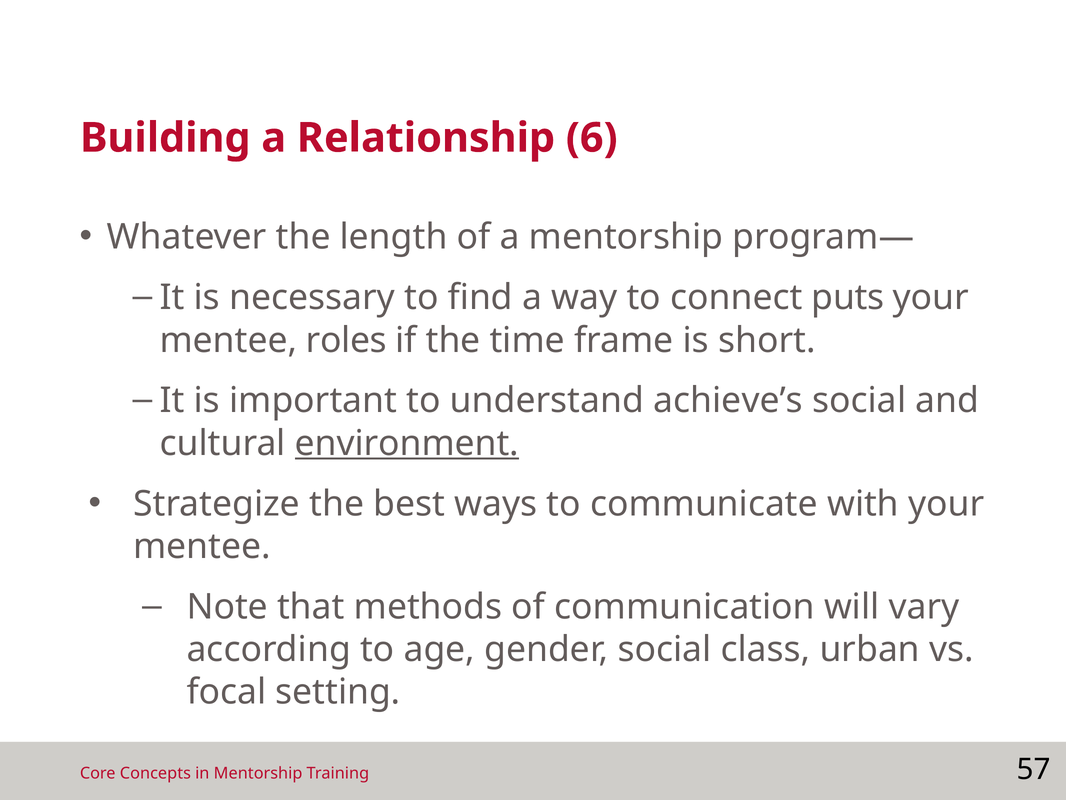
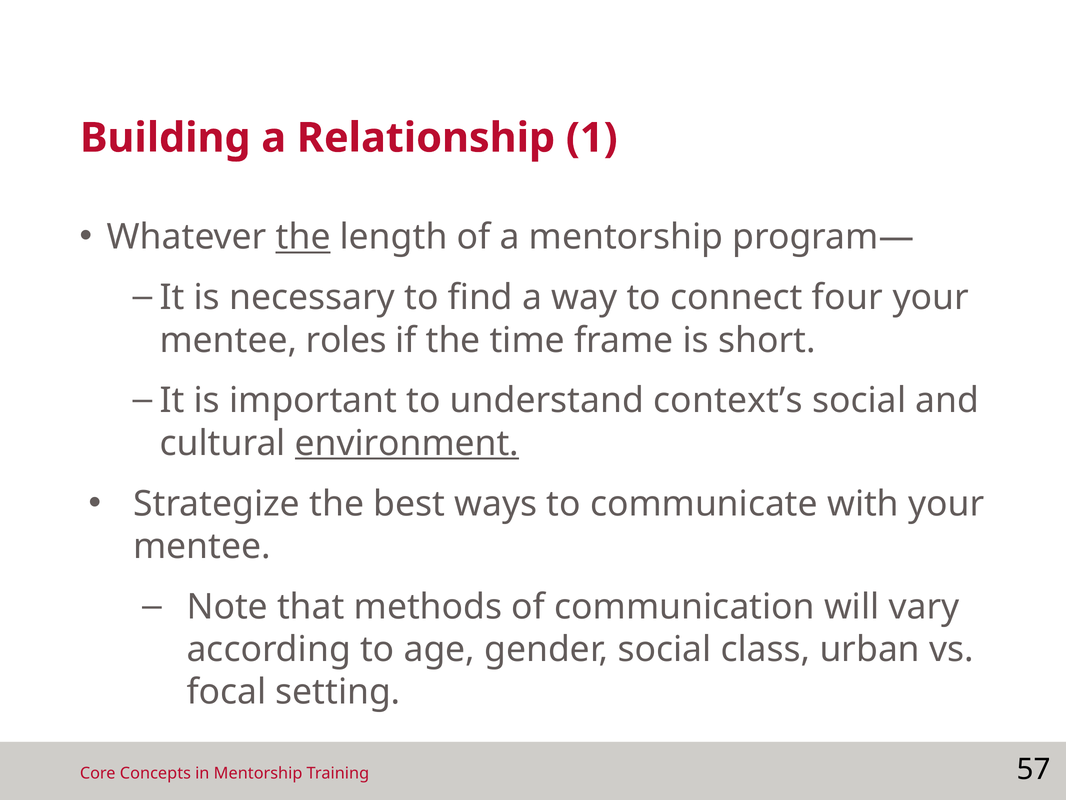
6: 6 -> 1
the at (303, 237) underline: none -> present
puts: puts -> four
achieve’s: achieve’s -> context’s
